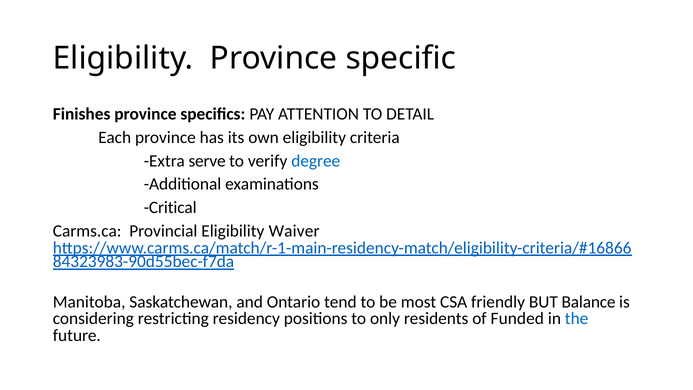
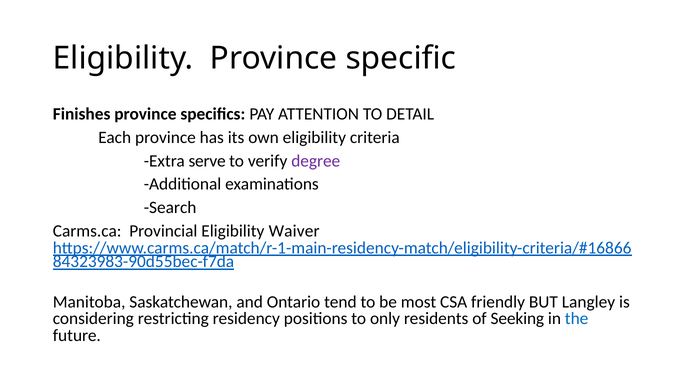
degree colour: blue -> purple
Critical: Critical -> Search
Balance: Balance -> Langley
Funded: Funded -> Seeking
